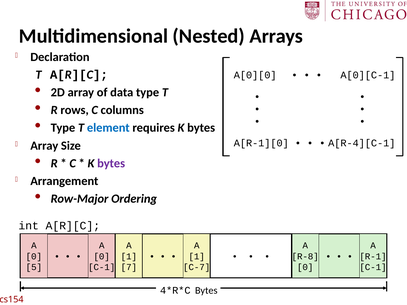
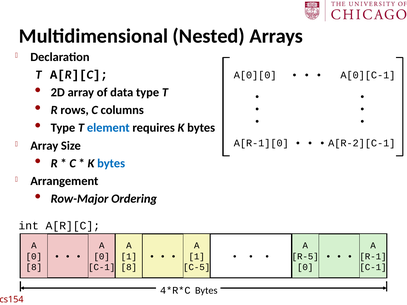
A[R-4][C-1: A[R-4][C-1 -> A[R-2][C-1
bytes at (111, 163) colour: purple -> blue
R-8: R-8 -> R-5
5 at (34, 268): 5 -> 8
7 at (129, 268): 7 -> 8
C-7: C-7 -> C-5
